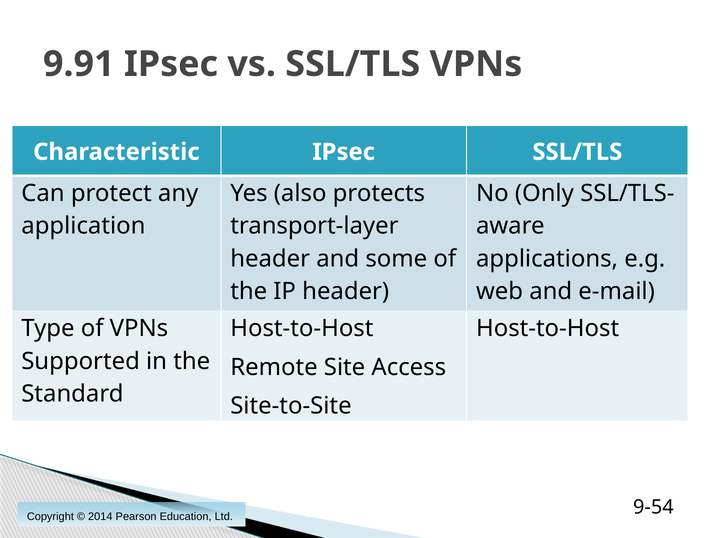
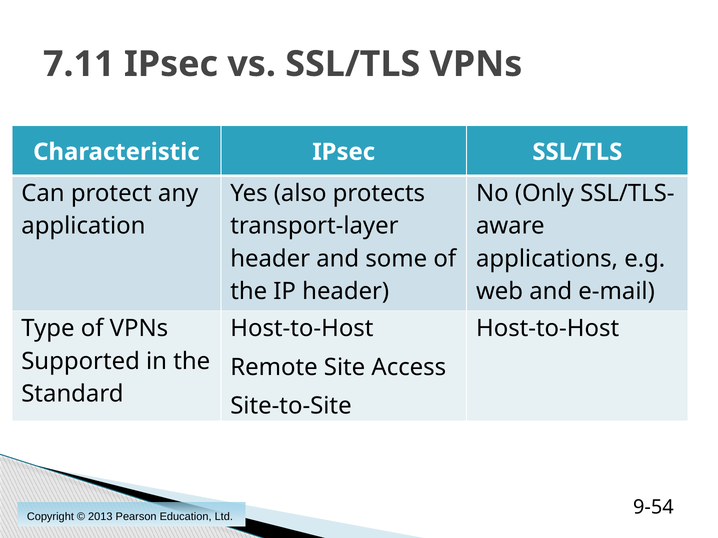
9.91: 9.91 -> 7.11
2014: 2014 -> 2013
